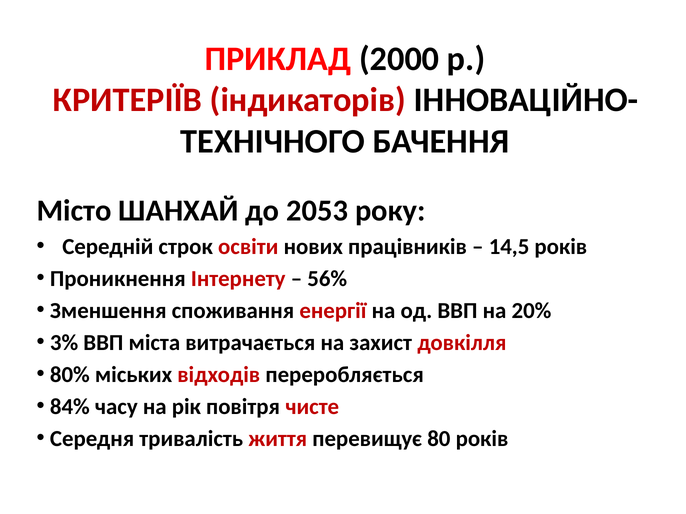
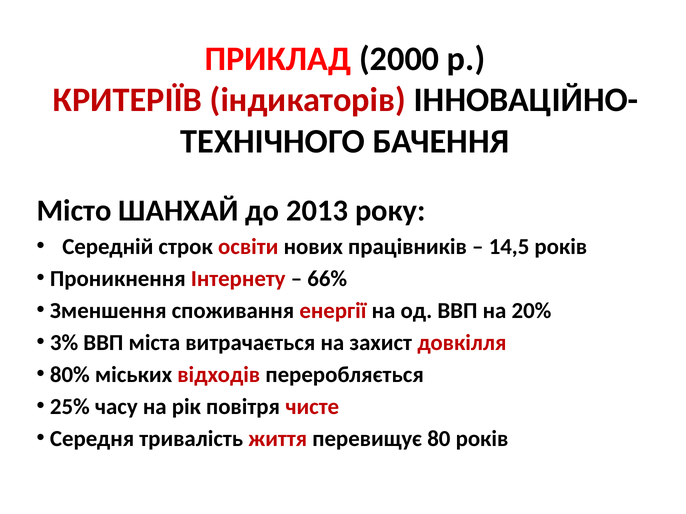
2053: 2053 -> 2013
56%: 56% -> 66%
84%: 84% -> 25%
